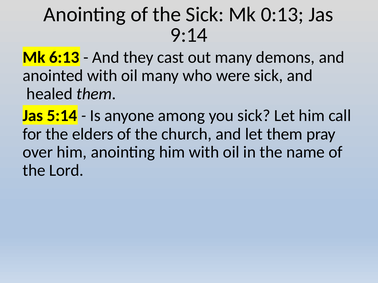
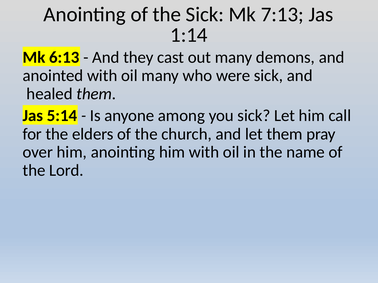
0:13: 0:13 -> 7:13
9:14: 9:14 -> 1:14
